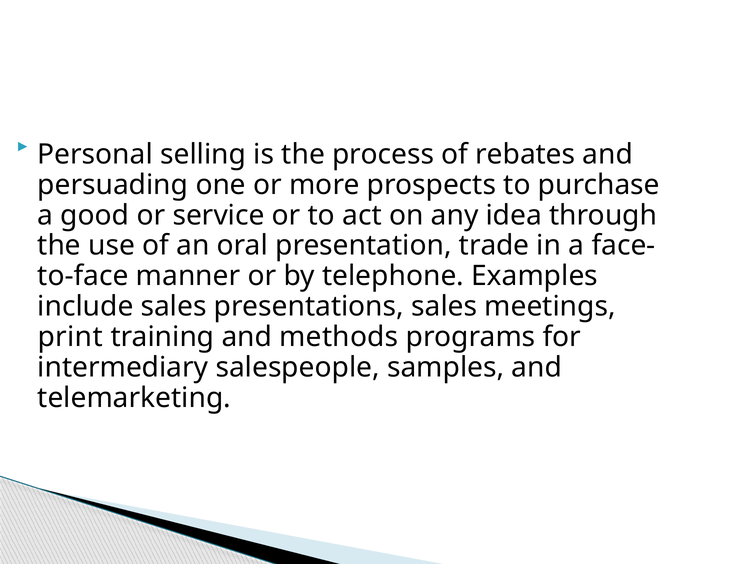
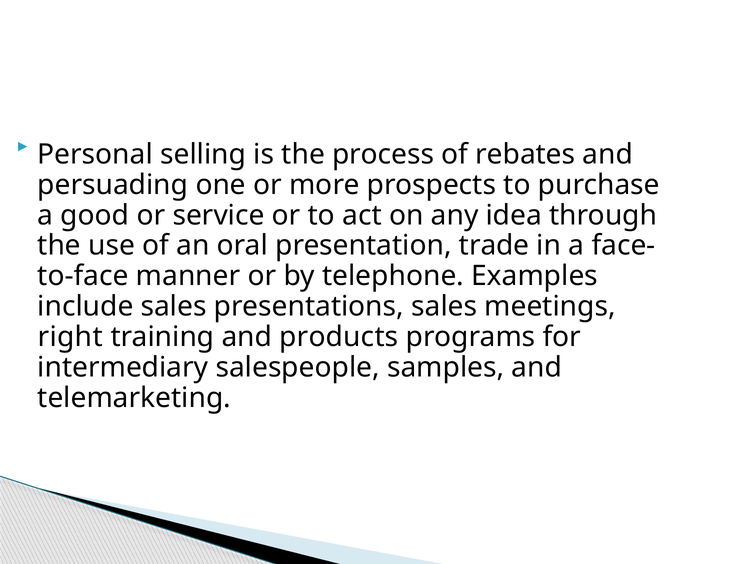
print: print -> right
methods: methods -> products
